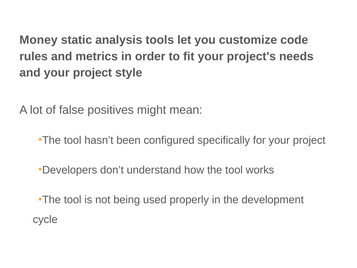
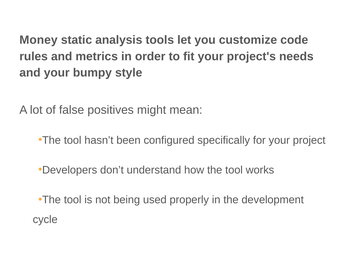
and your project: project -> bumpy
